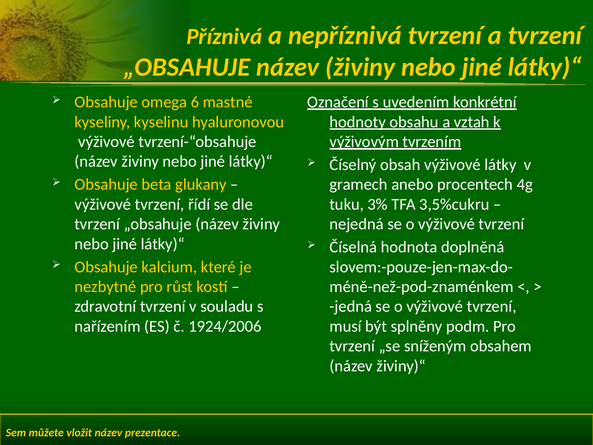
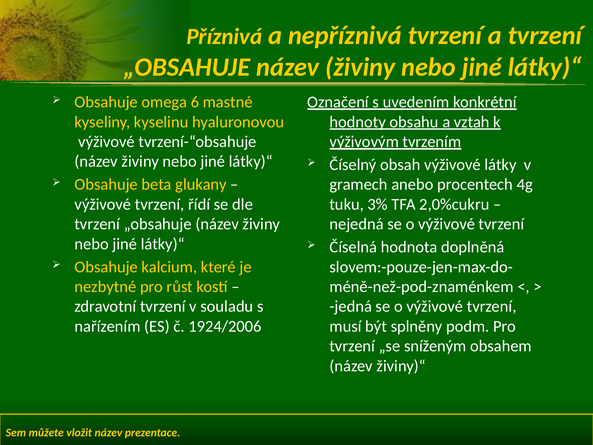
3,5%cukru: 3,5%cukru -> 2,0%cukru
